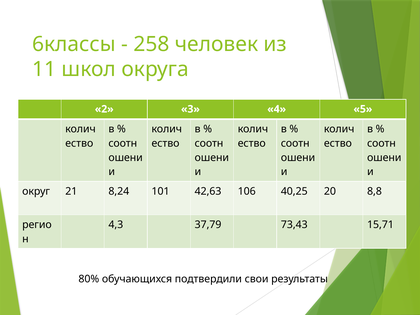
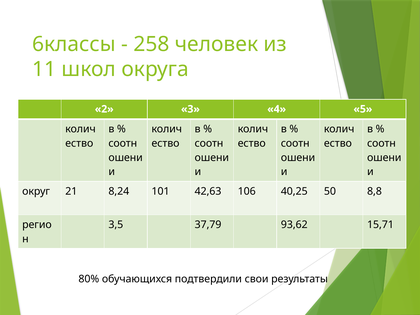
20: 20 -> 50
4,3: 4,3 -> 3,5
73,43: 73,43 -> 93,62
